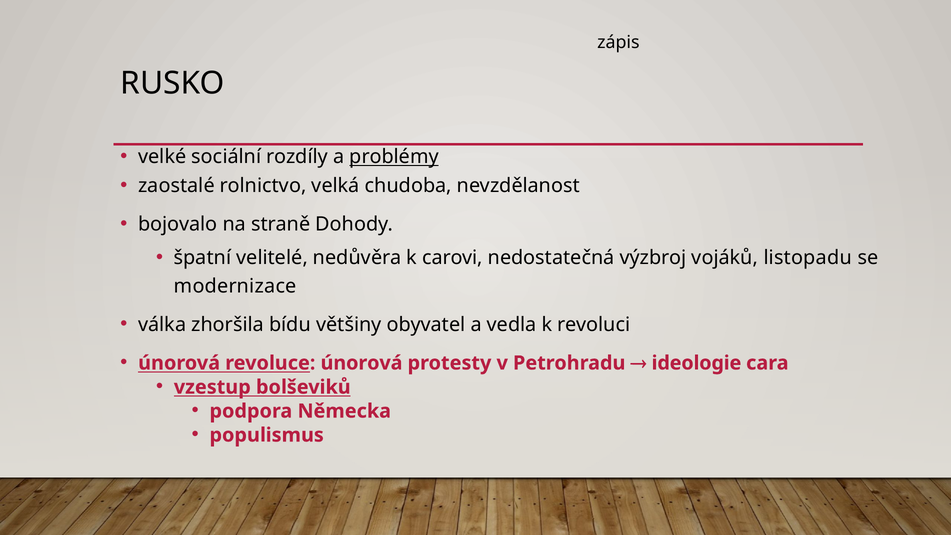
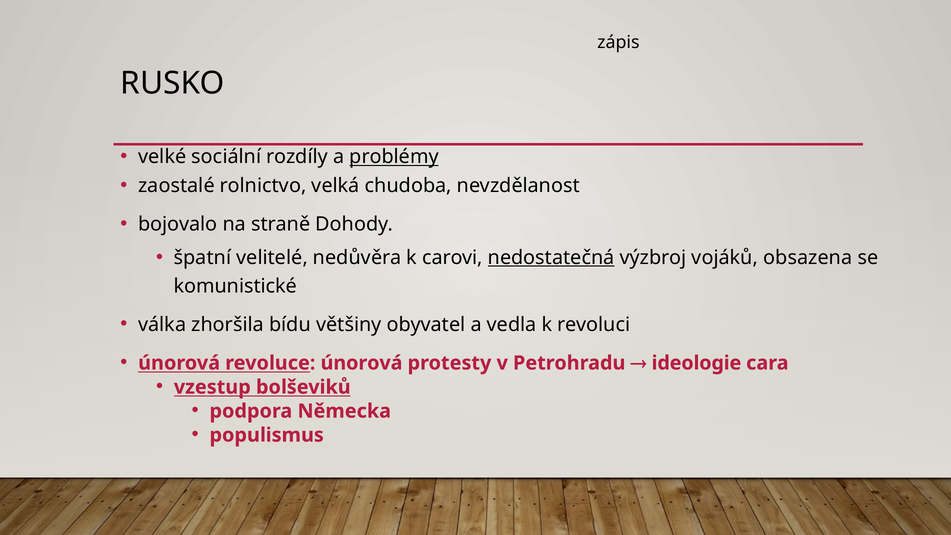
nedostatečná underline: none -> present
listopadu: listopadu -> obsazena
modernizace: modernizace -> komunistické
